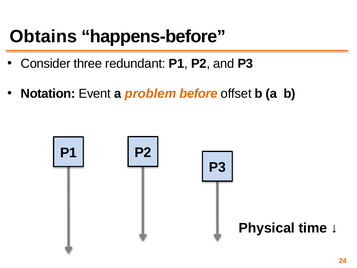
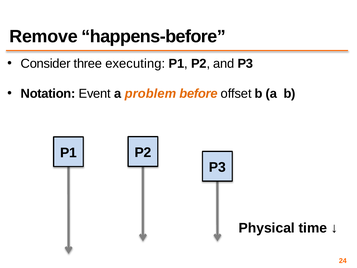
Obtains: Obtains -> Remove
redundant: redundant -> executing
